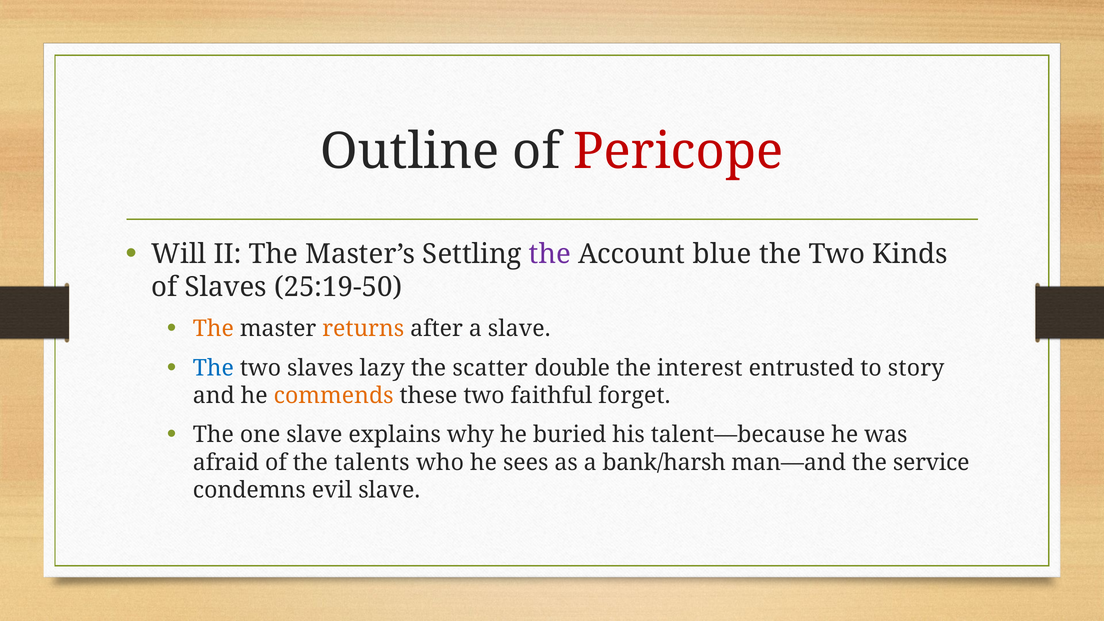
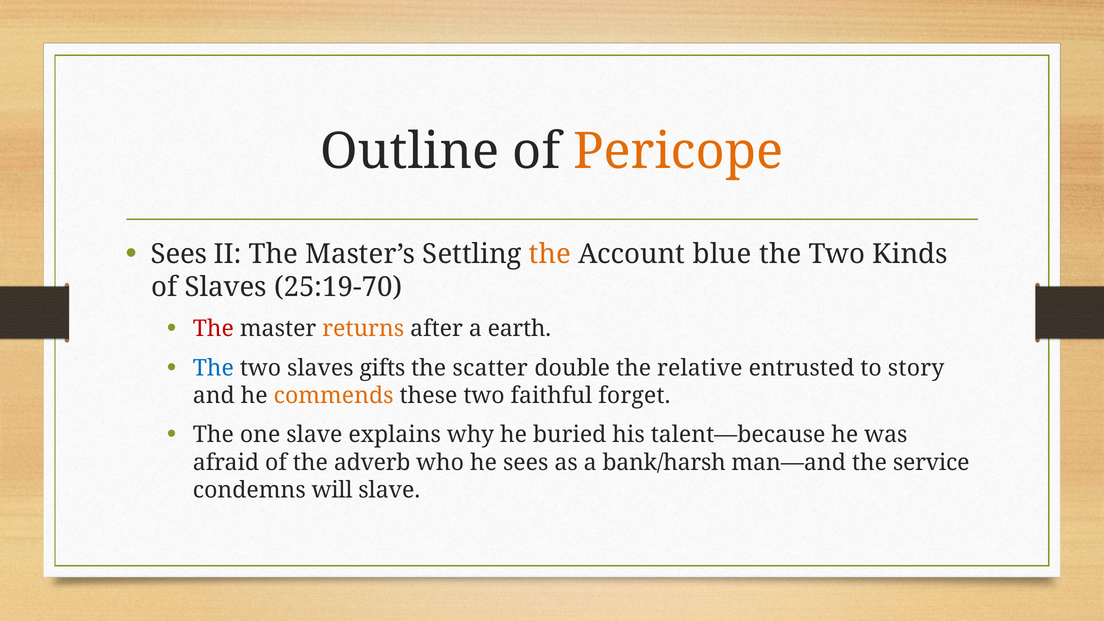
Pericope colour: red -> orange
Will at (179, 254): Will -> Sees
the at (550, 254) colour: purple -> orange
25:19-50: 25:19-50 -> 25:19-70
The at (213, 329) colour: orange -> red
a slave: slave -> earth
lazy: lazy -> gifts
interest: interest -> relative
talents: talents -> adverb
evil: evil -> will
